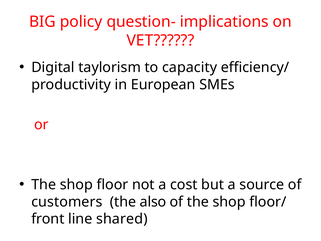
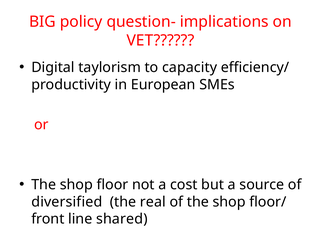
customers: customers -> diversified
also: also -> real
